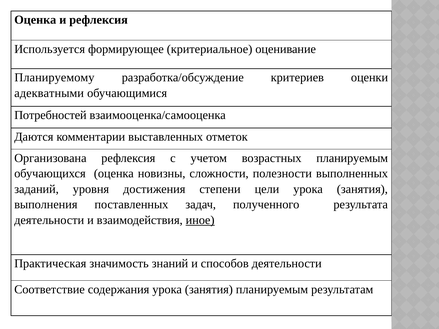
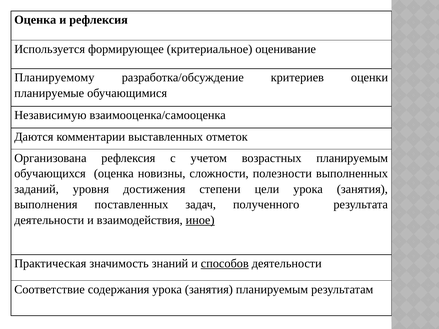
адекватными: адекватными -> планируемые
Потребностей: Потребностей -> Независимую
способов underline: none -> present
